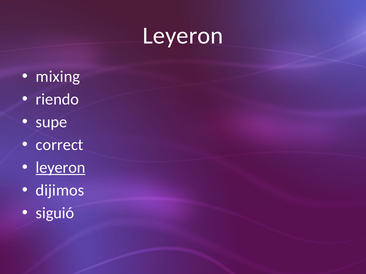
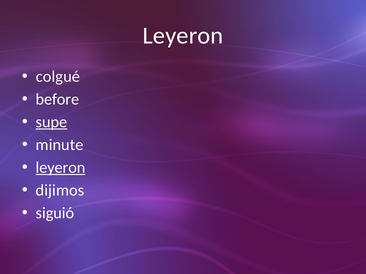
mixing: mixing -> colgué
riendo: riendo -> before
supe underline: none -> present
correct: correct -> minute
